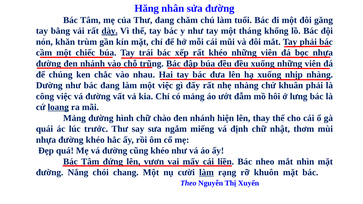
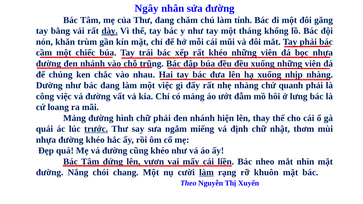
Hăng: Hăng -> Ngây
tuổi: tuổi -> tính
khuân: khuân -> quanh
loang underline: present -> none
chữ chào: chào -> phải
trước underline: none -> present
